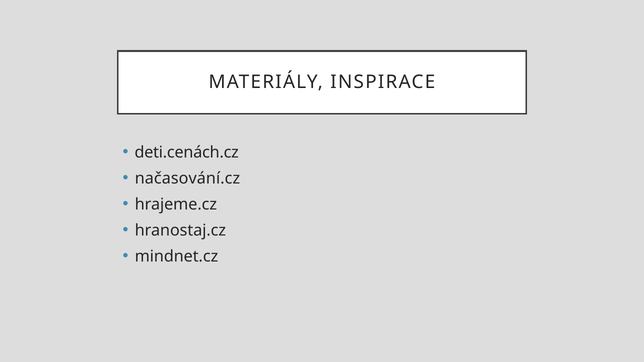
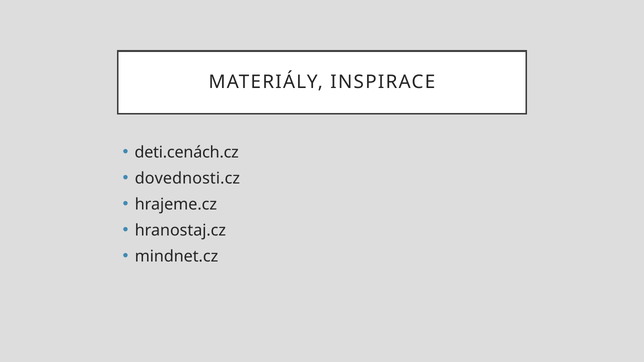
načasování.cz: načasování.cz -> dovednosti.cz
